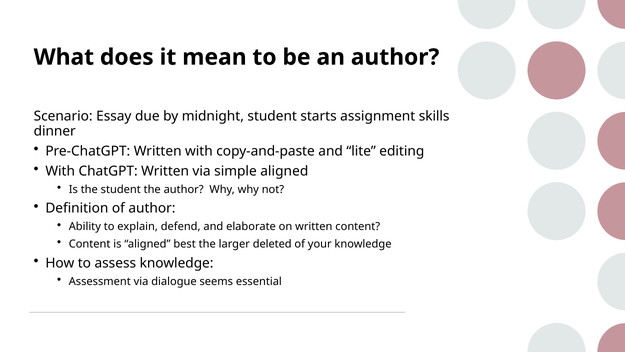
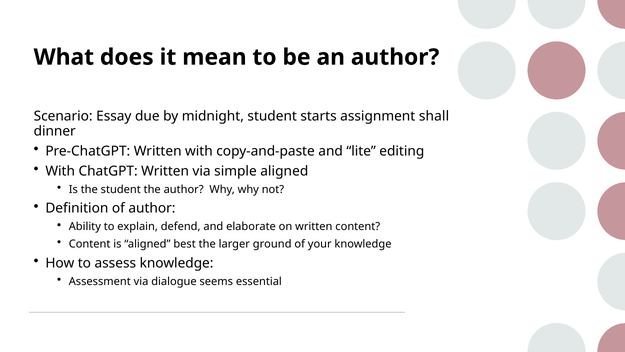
skills: skills -> shall
deleted: deleted -> ground
